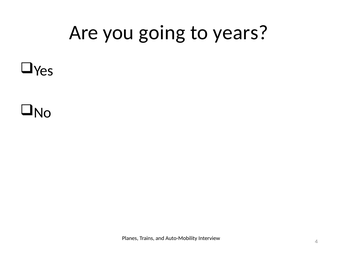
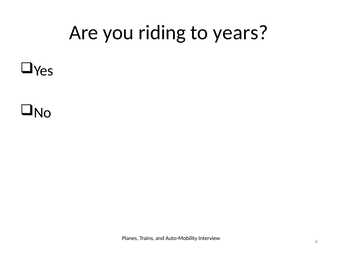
going: going -> riding
